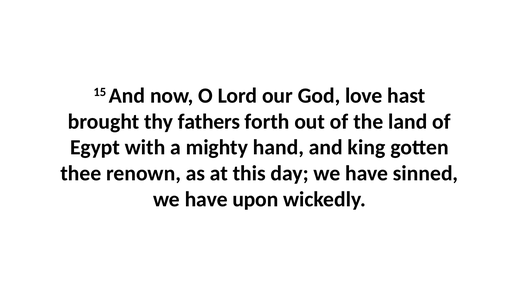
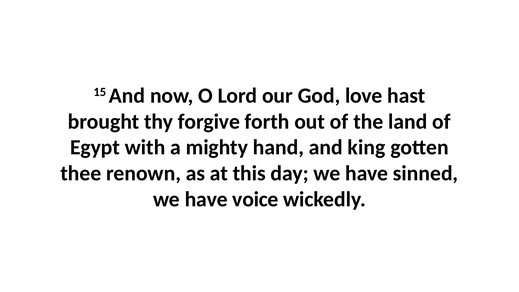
fathers: fathers -> forgive
upon: upon -> voice
